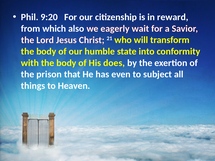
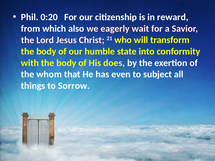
9:20: 9:20 -> 0:20
prison: prison -> whom
Heaven: Heaven -> Sorrow
